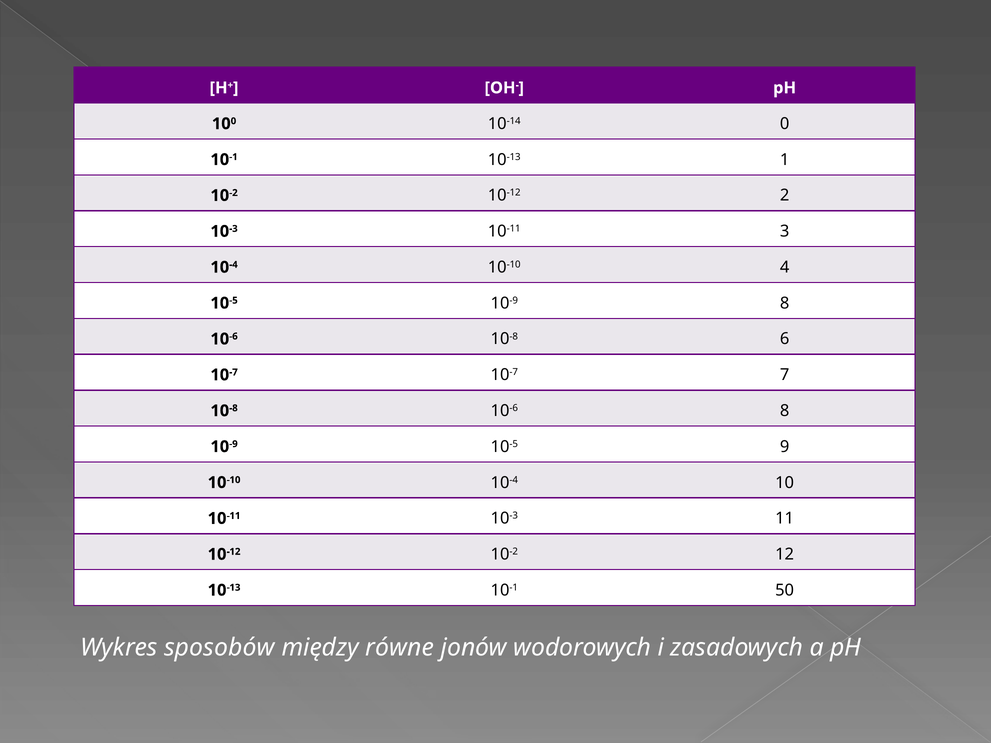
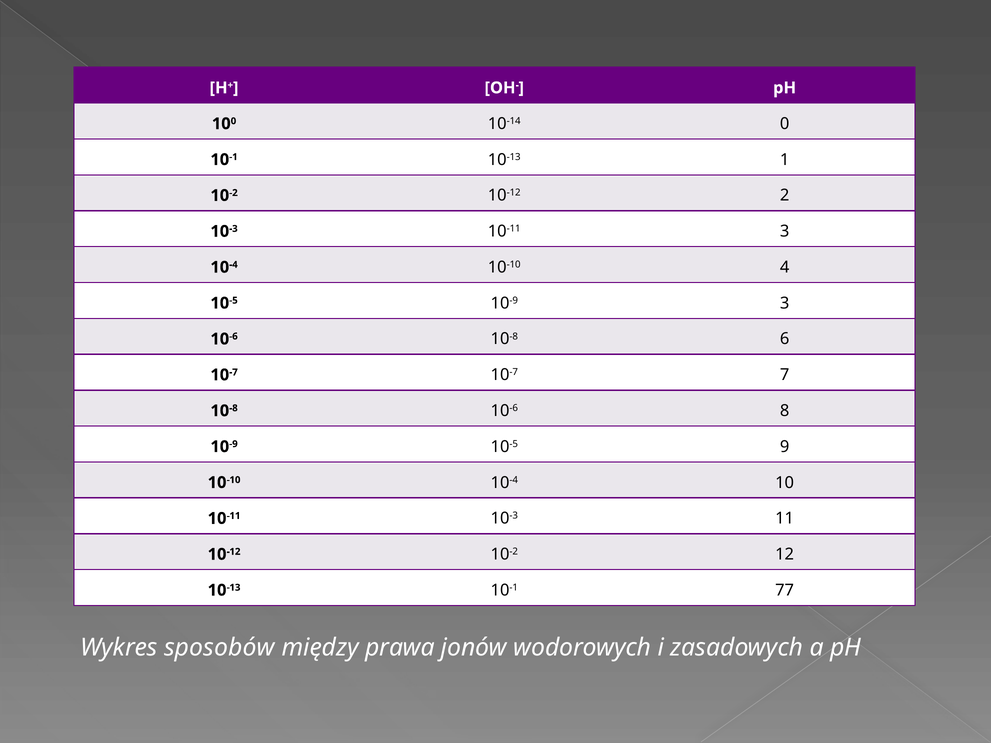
10-9 8: 8 -> 3
50: 50 -> 77
równe: równe -> prawa
